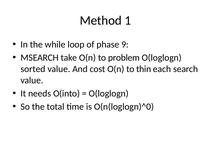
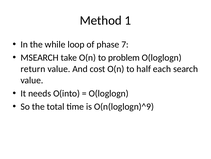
9: 9 -> 7
sorted: sorted -> return
thin: thin -> half
O(n(loglogn)^0: O(n(loglogn)^0 -> O(n(loglogn)^9
